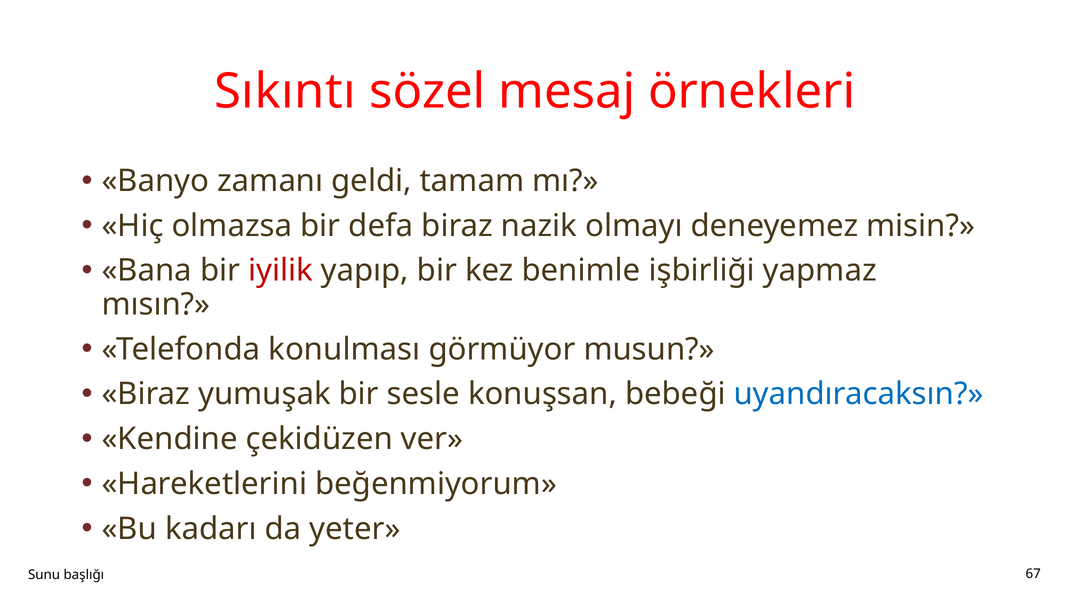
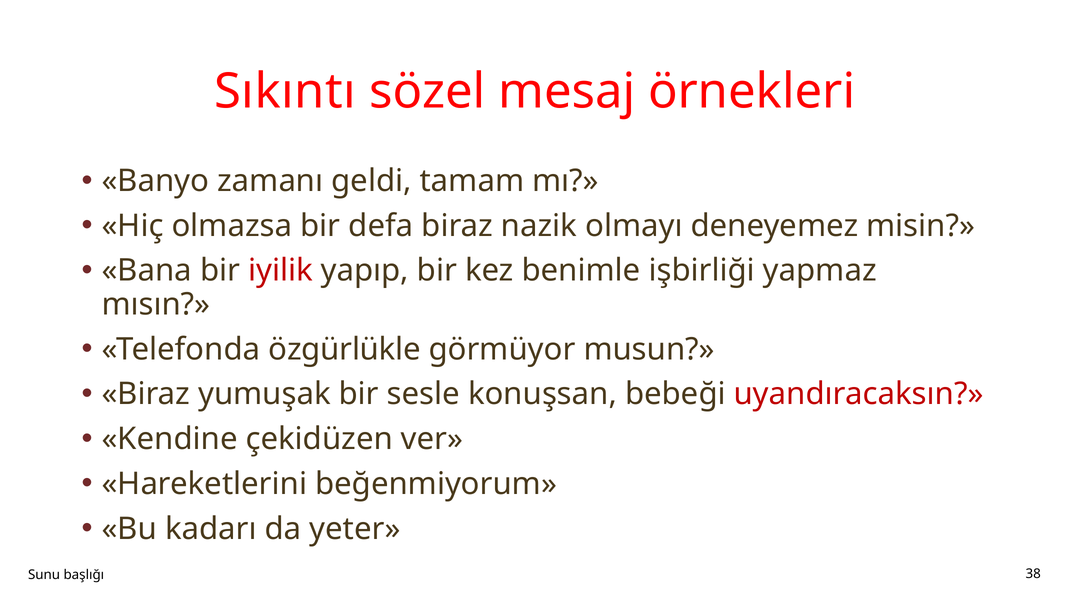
konulması: konulması -> özgürlükle
uyandıracaksın colour: blue -> red
67: 67 -> 38
